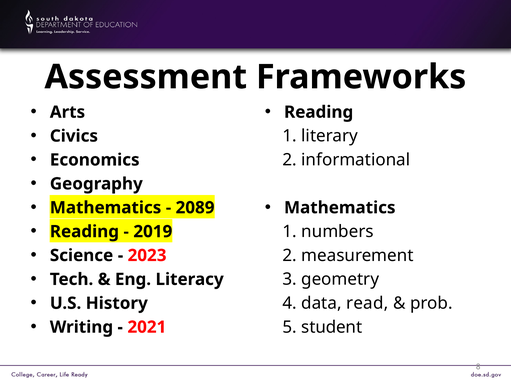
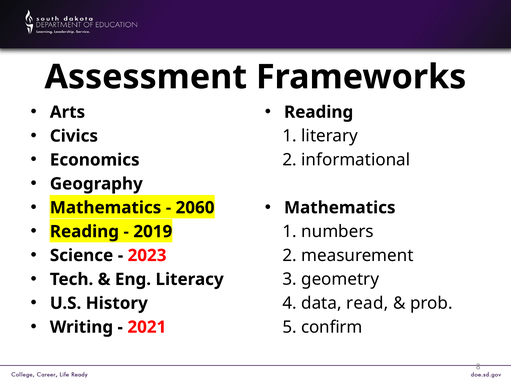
2089: 2089 -> 2060
student: student -> confirm
